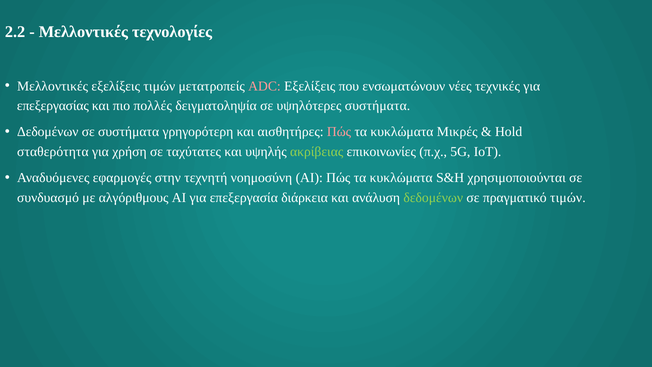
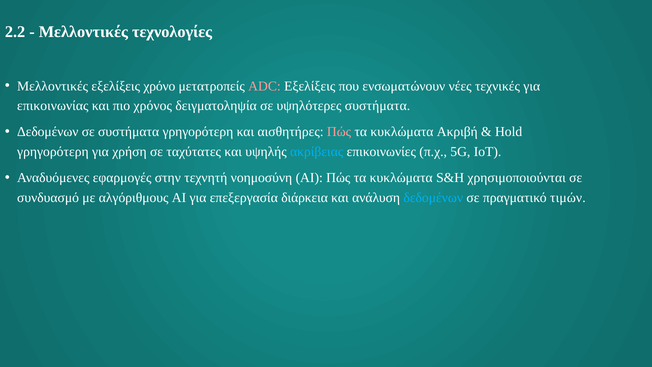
εξελίξεις τιμών: τιμών -> χρόνο
επεξεργασίας: επεξεργασίας -> επικοινωνίας
πολλές: πολλές -> χρόνος
Μικρές: Μικρές -> Ακριβή
σταθερότητα at (53, 151): σταθερότητα -> γρηγορότερη
ακρίβειας colour: light green -> light blue
δεδομένων at (433, 197) colour: light green -> light blue
